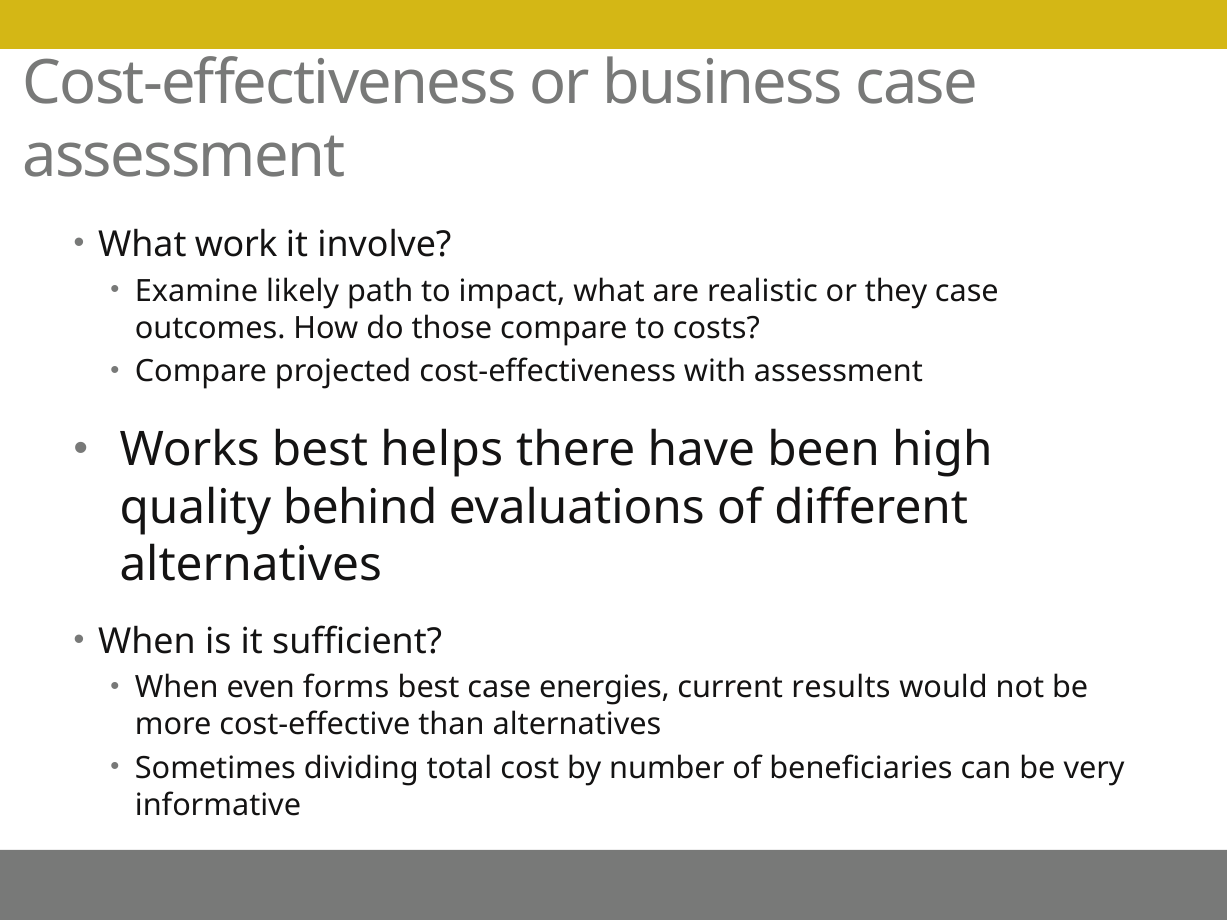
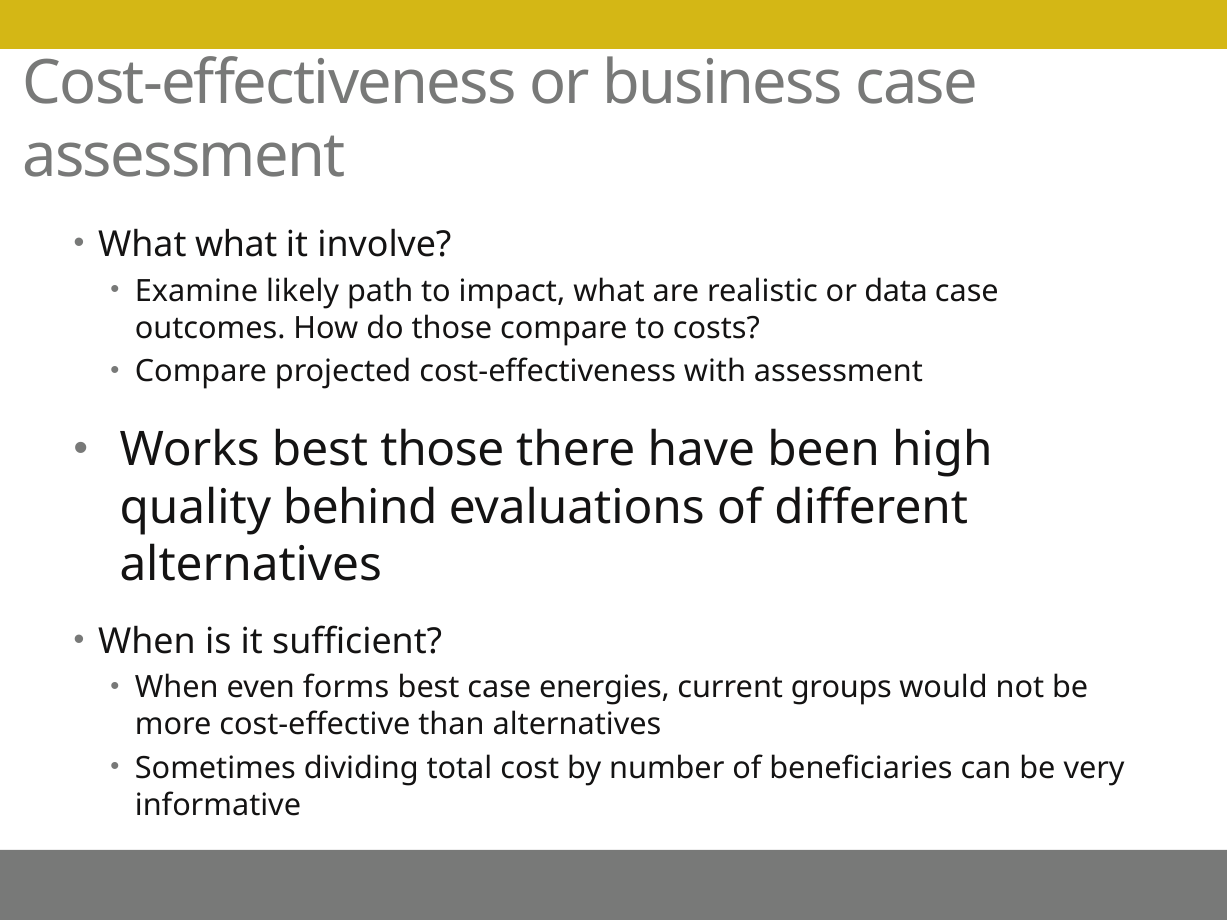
What work: work -> what
they: they -> data
best helps: helps -> those
results: results -> groups
